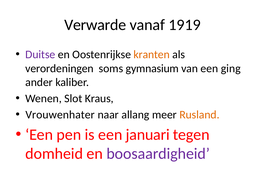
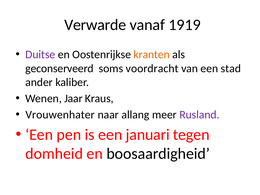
verordeningen: verordeningen -> geconserveerd
gymnasium: gymnasium -> voordracht
ging: ging -> stad
Slot: Slot -> Jaar
Rusland colour: orange -> purple
boosaardigheid colour: purple -> black
